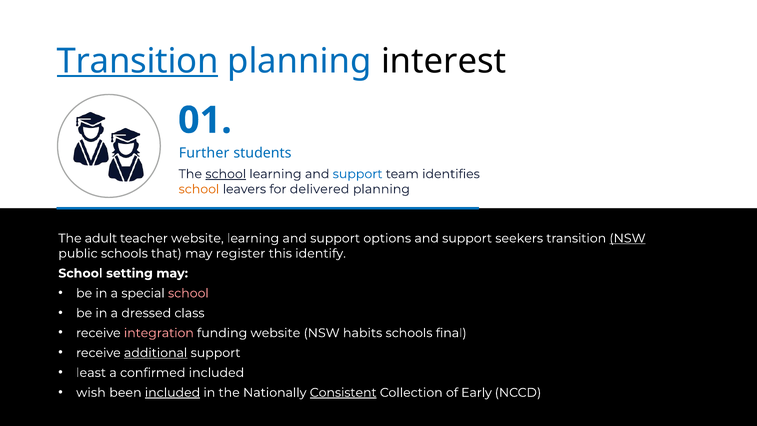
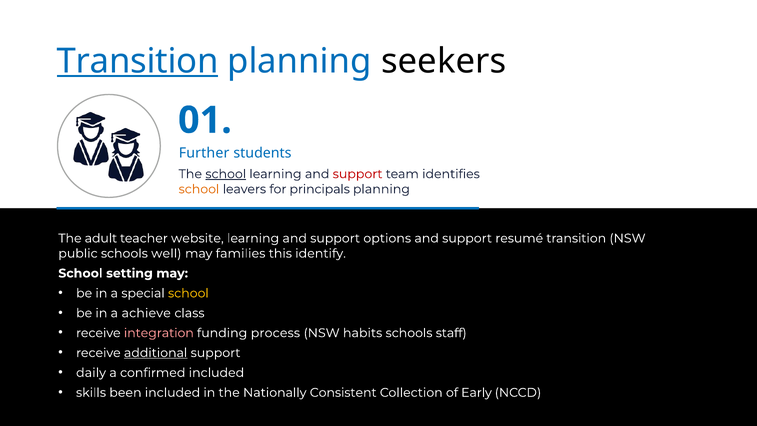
interest: interest -> seekers
support at (358, 174) colour: blue -> red
delivered: delivered -> principals
seekers: seekers -> resumé
NSW at (628, 238) underline: present -> none
that: that -> well
register: register -> families
school at (188, 293) colour: pink -> yellow
dressed: dressed -> achieve
funding website: website -> process
final: final -> staff
least: least -> daily
wish: wish -> skills
included at (172, 392) underline: present -> none
Consistent underline: present -> none
